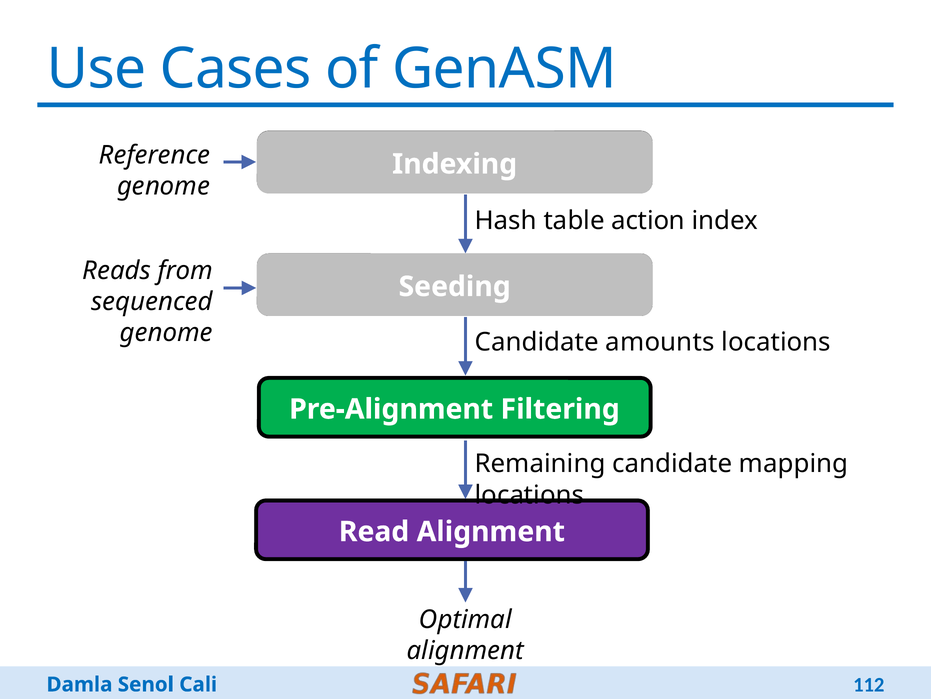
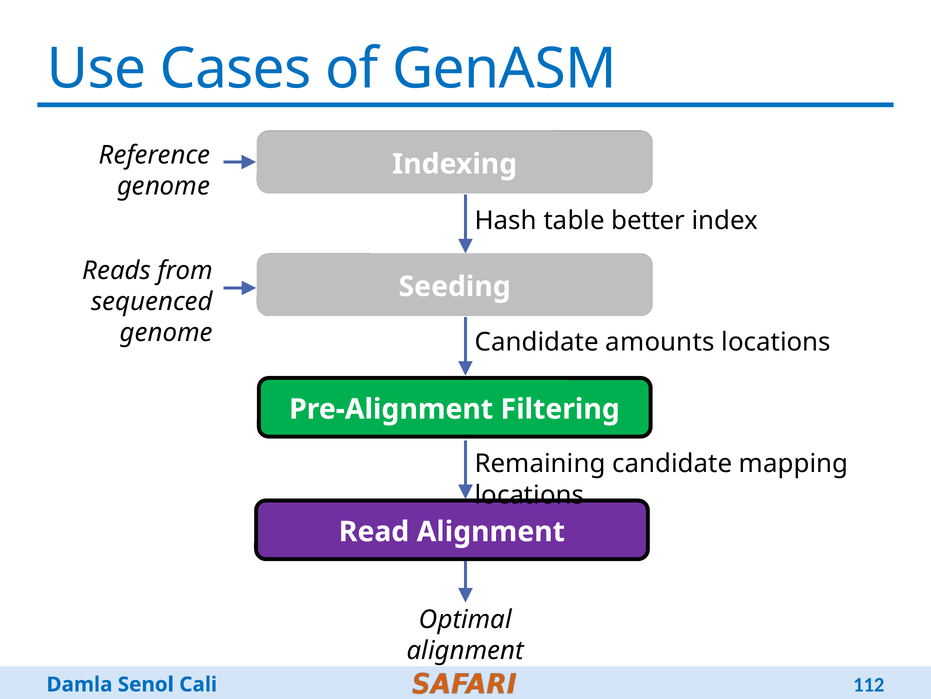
action: action -> better
